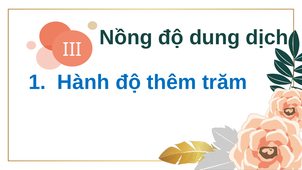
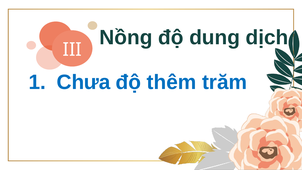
Hành: Hành -> Chưa
